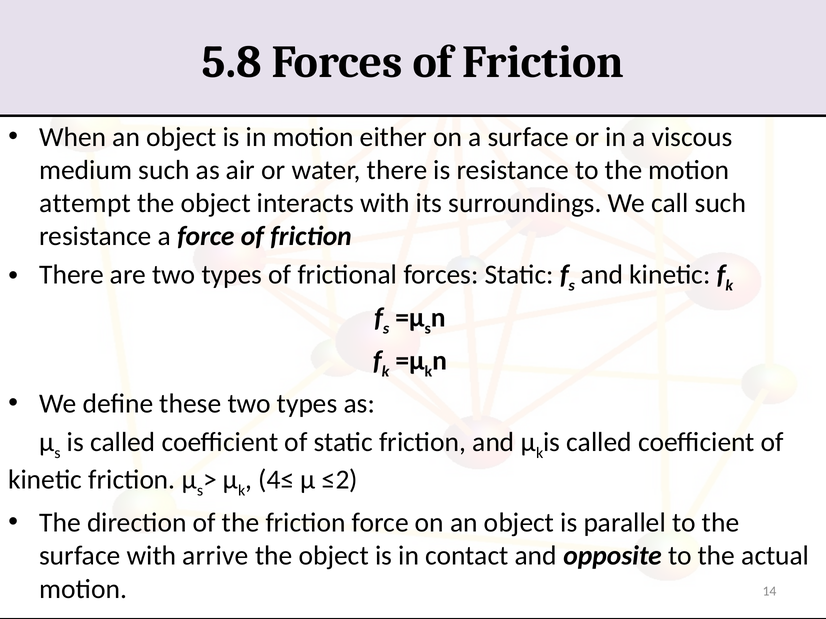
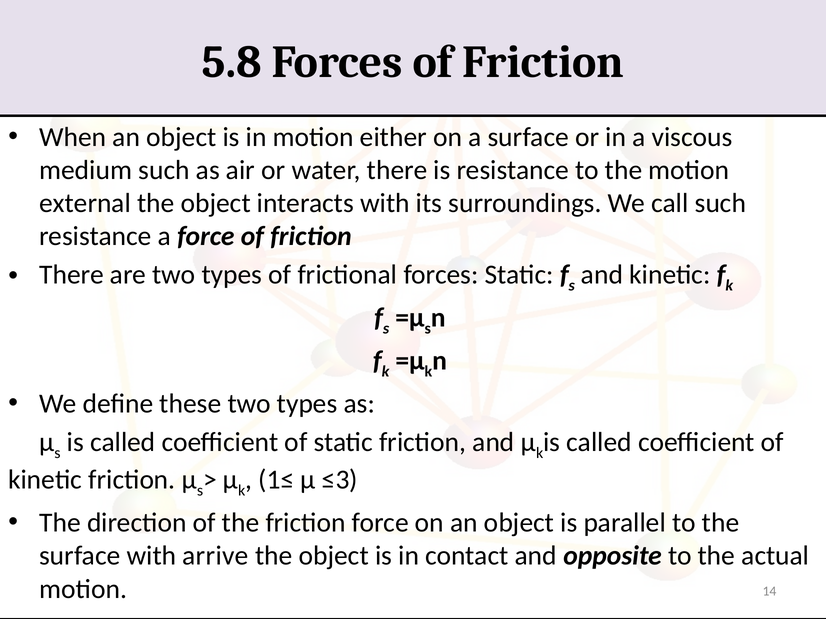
attempt: attempt -> external
4≤: 4≤ -> 1≤
≤2: ≤2 -> ≤3
